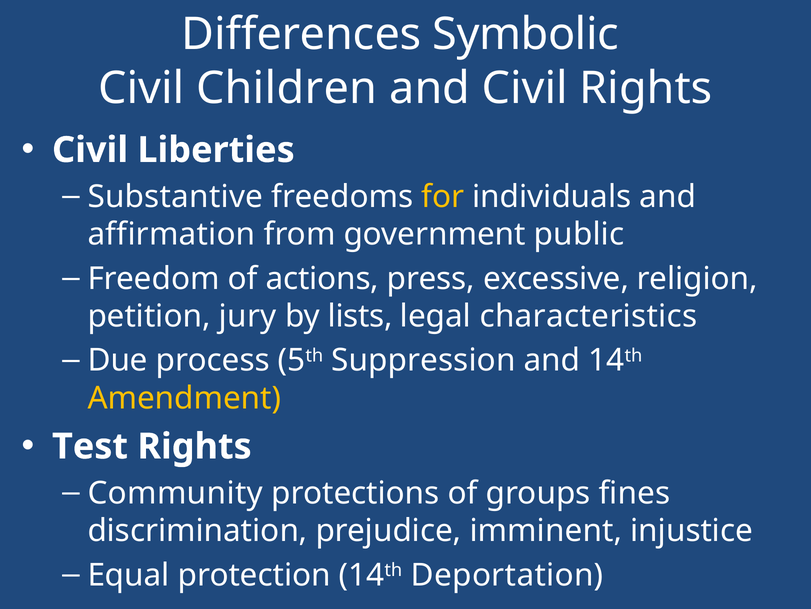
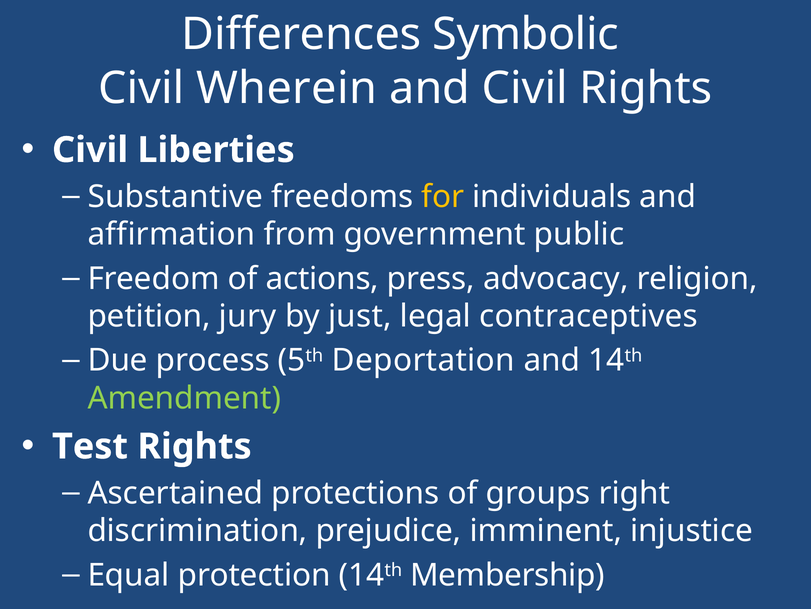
Children: Children -> Wherein
excessive: excessive -> advocacy
lists: lists -> just
characteristics: characteristics -> contraceptives
Suppression: Suppression -> Deportation
Amendment colour: yellow -> light green
Community: Community -> Ascertained
fines: fines -> right
Deportation: Deportation -> Membership
